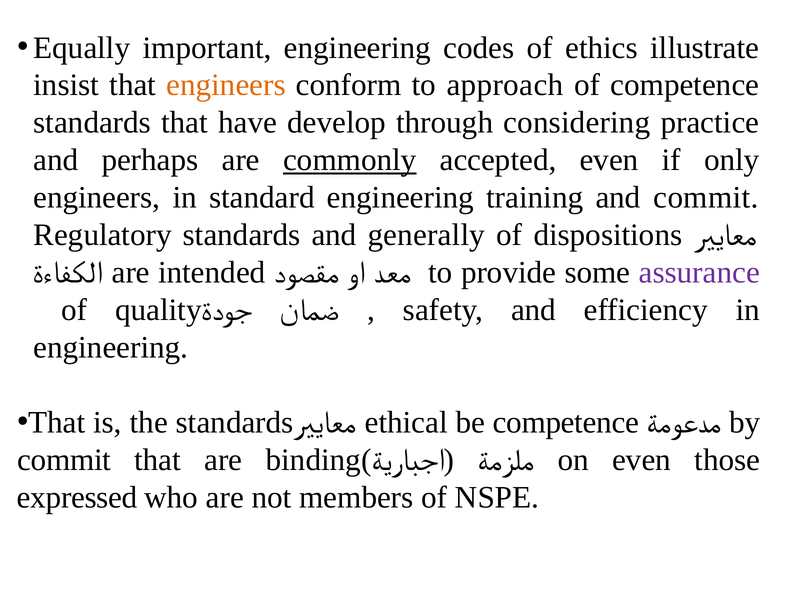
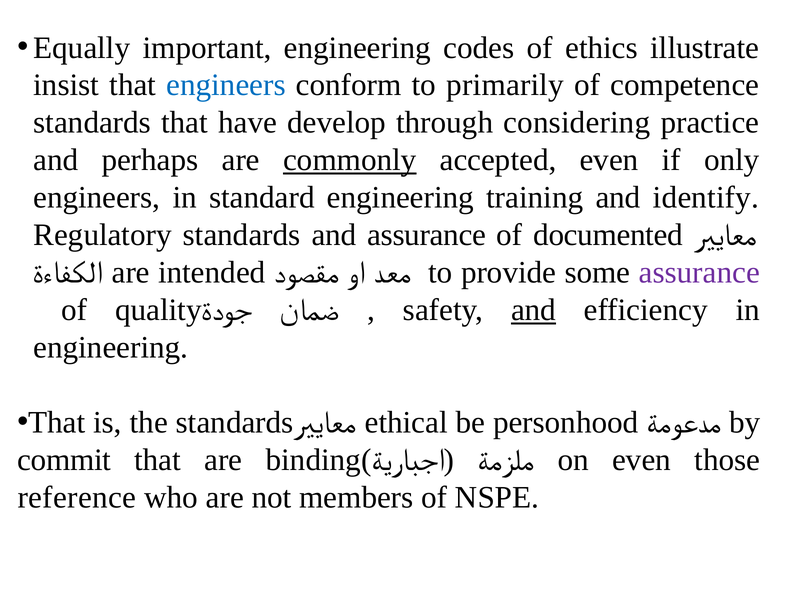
engineers at (226, 85) colour: orange -> blue
approach: approach -> primarily
and commit: commit -> identify
and generally: generally -> assurance
dispositions: dispositions -> documented
and at (534, 310) underline: none -> present
be competence: competence -> personhood
expressed: expressed -> reference
